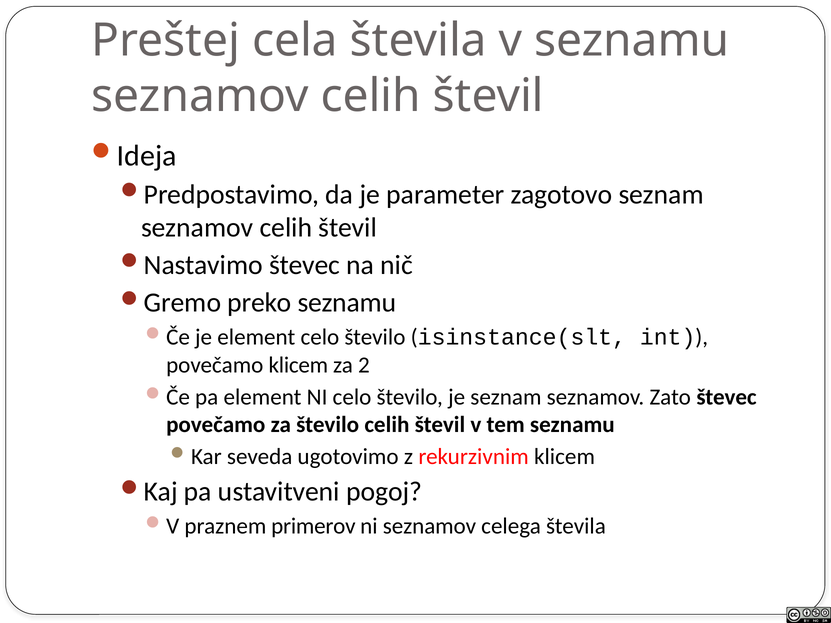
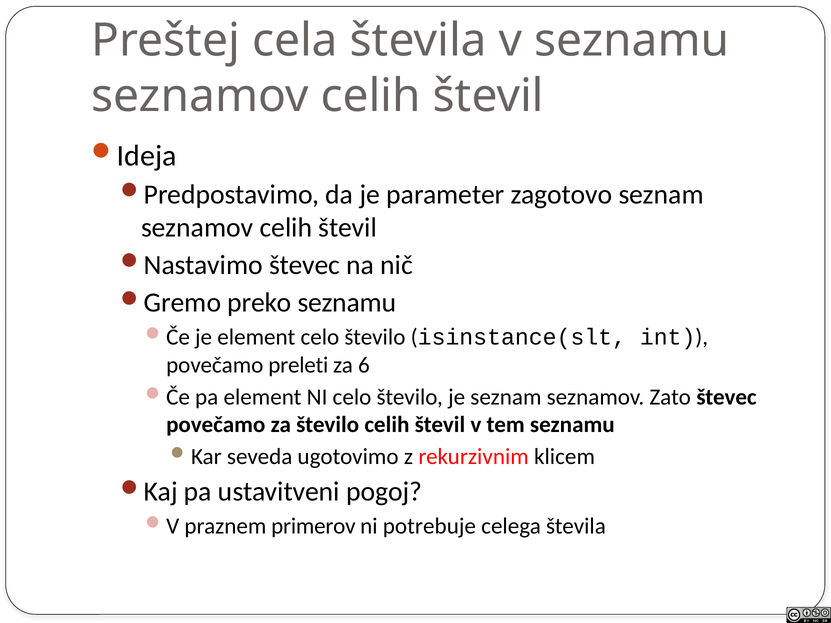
povečamo klicem: klicem -> preleti
2: 2 -> 6
ni seznamov: seznamov -> potrebuje
